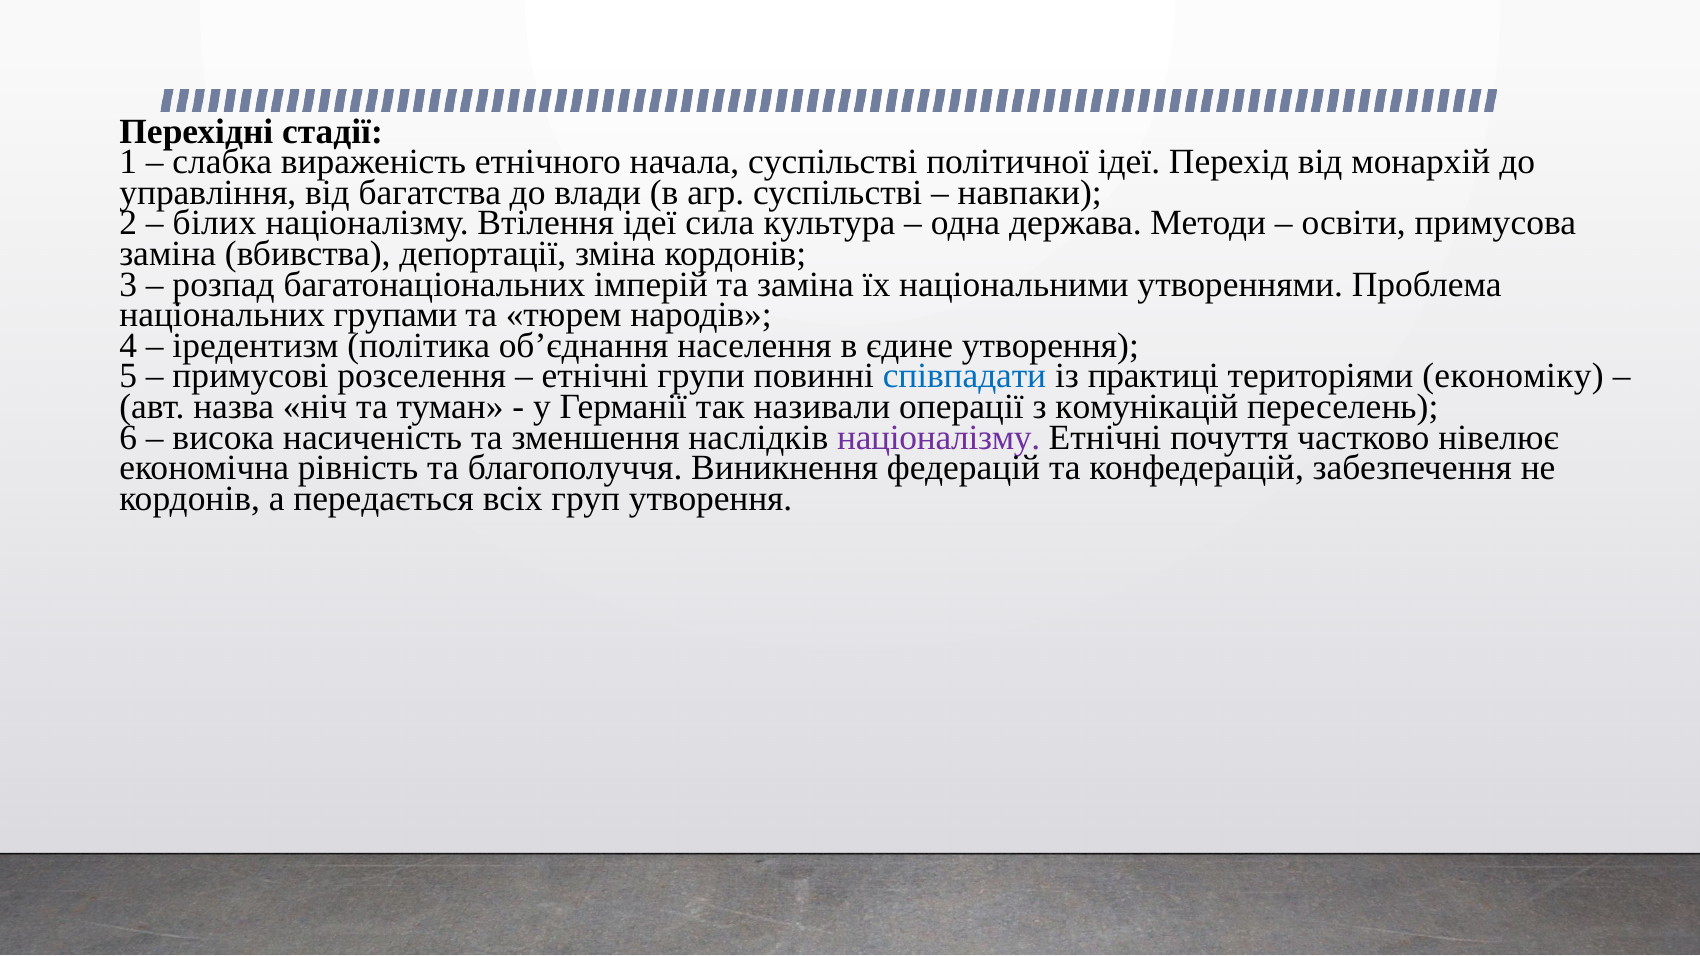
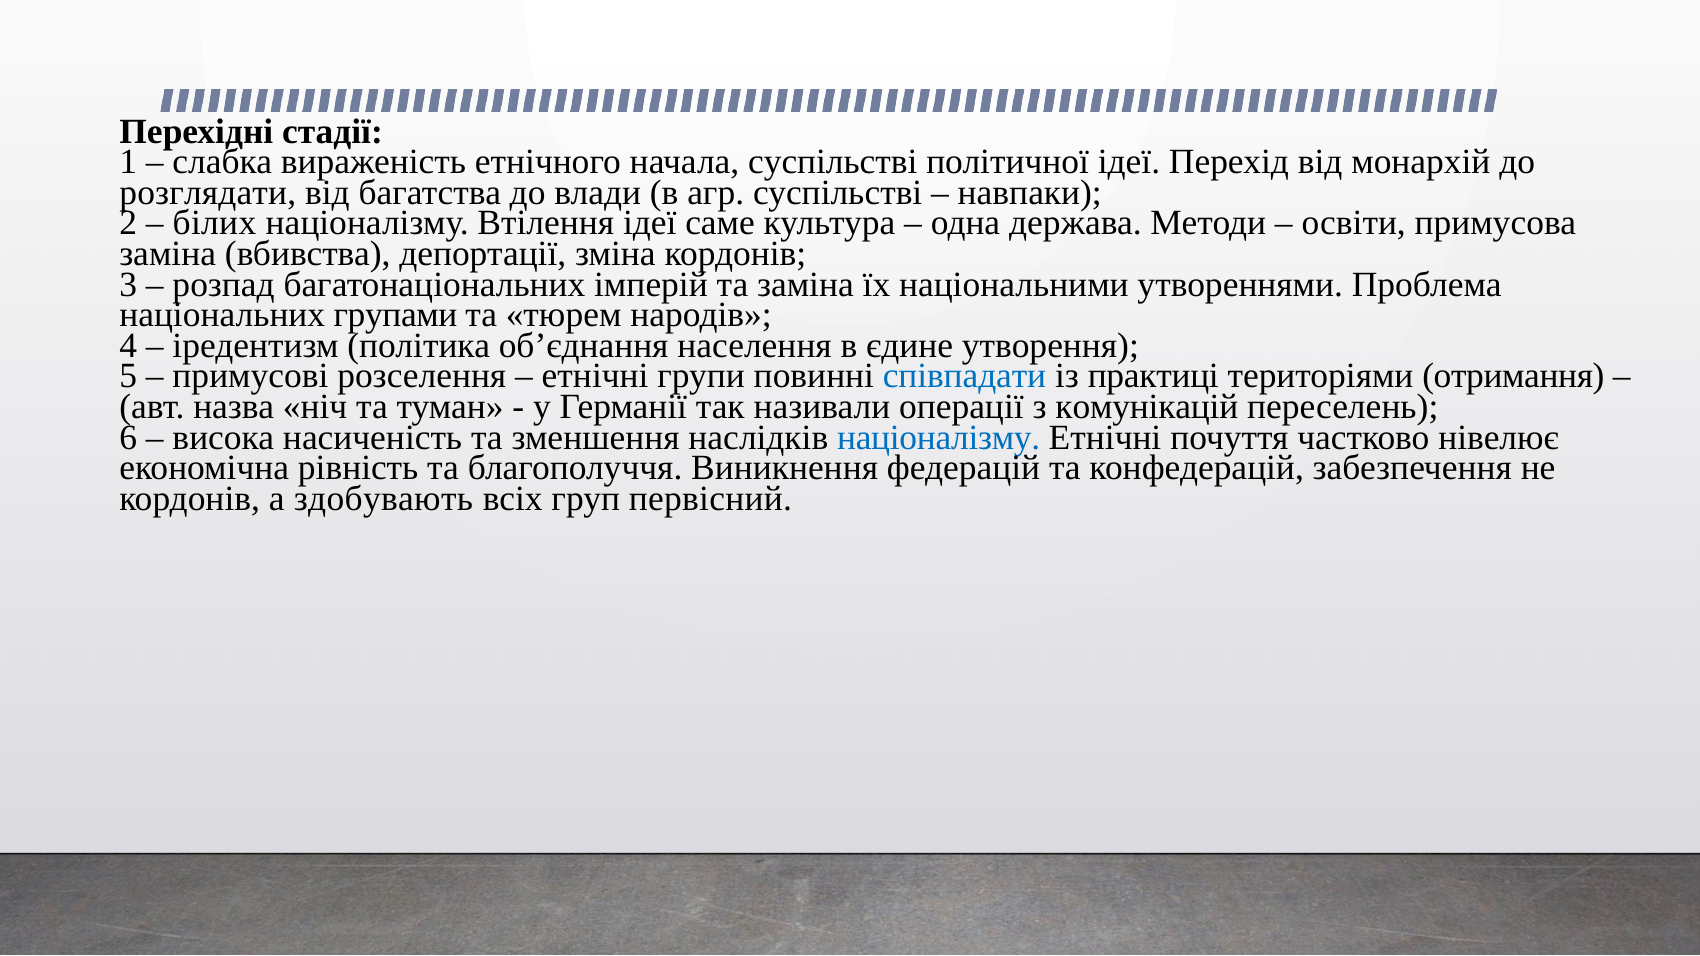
управління: управління -> розглядати
сила: сила -> саме
економіку: економіку -> отримання
націоналізму at (939, 438) colour: purple -> blue
передається: передається -> здобувають
груп утворення: утворення -> первісний
